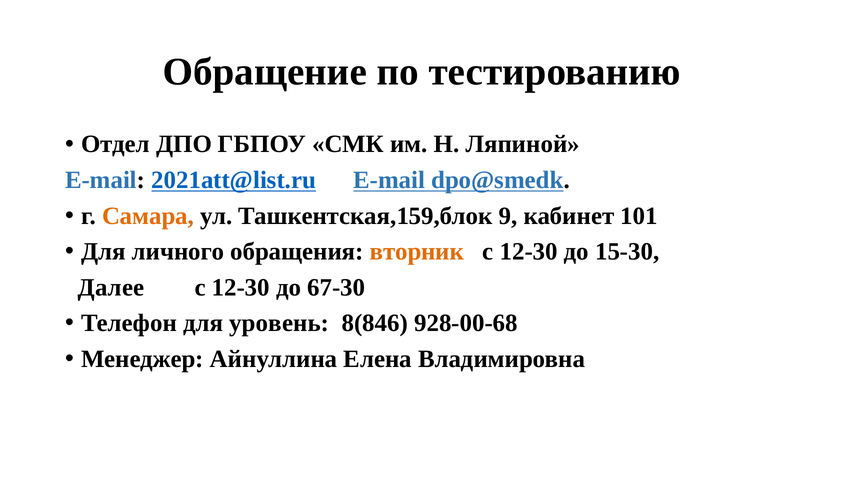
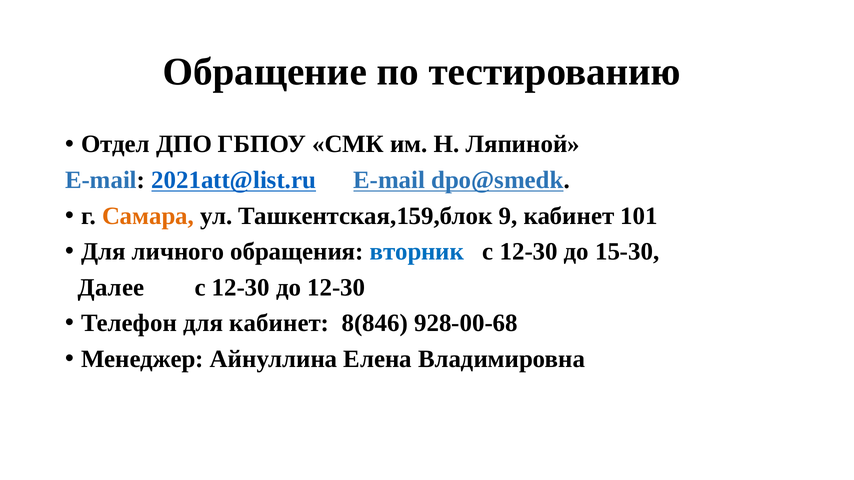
вторник colour: orange -> blue
до 67-30: 67-30 -> 12-30
для уровень: уровень -> кабинет
